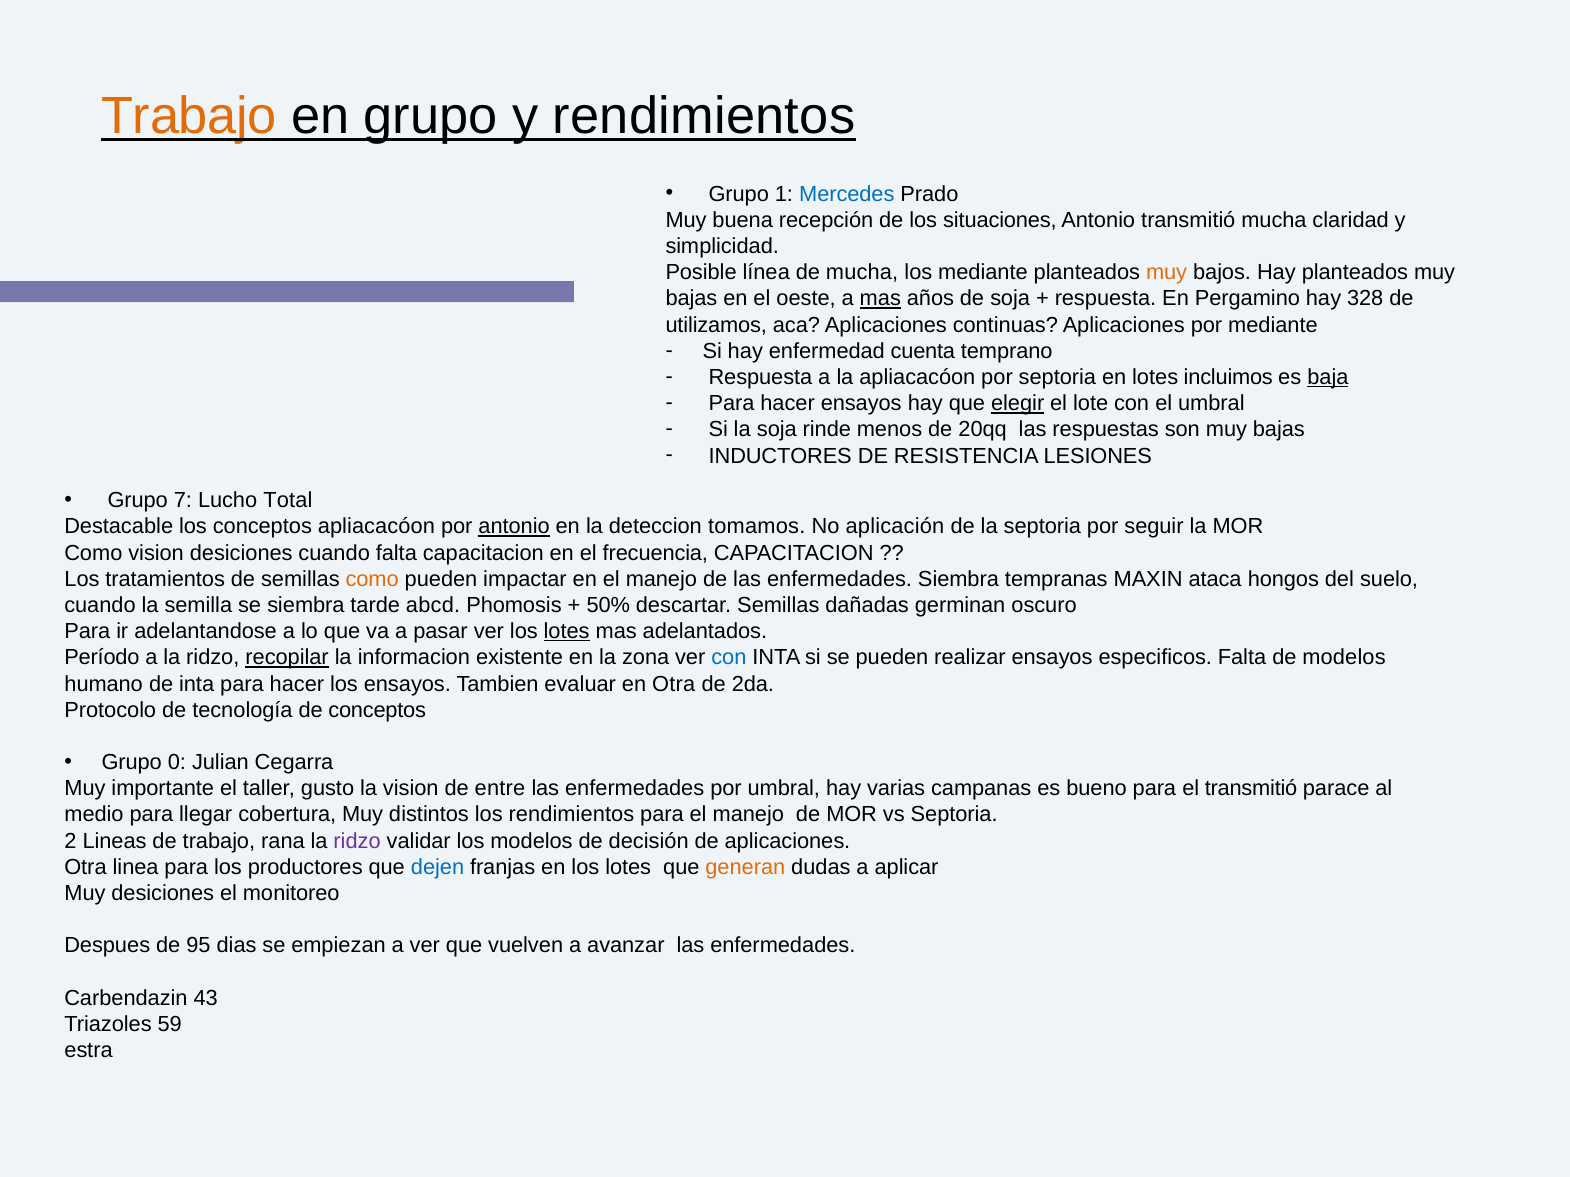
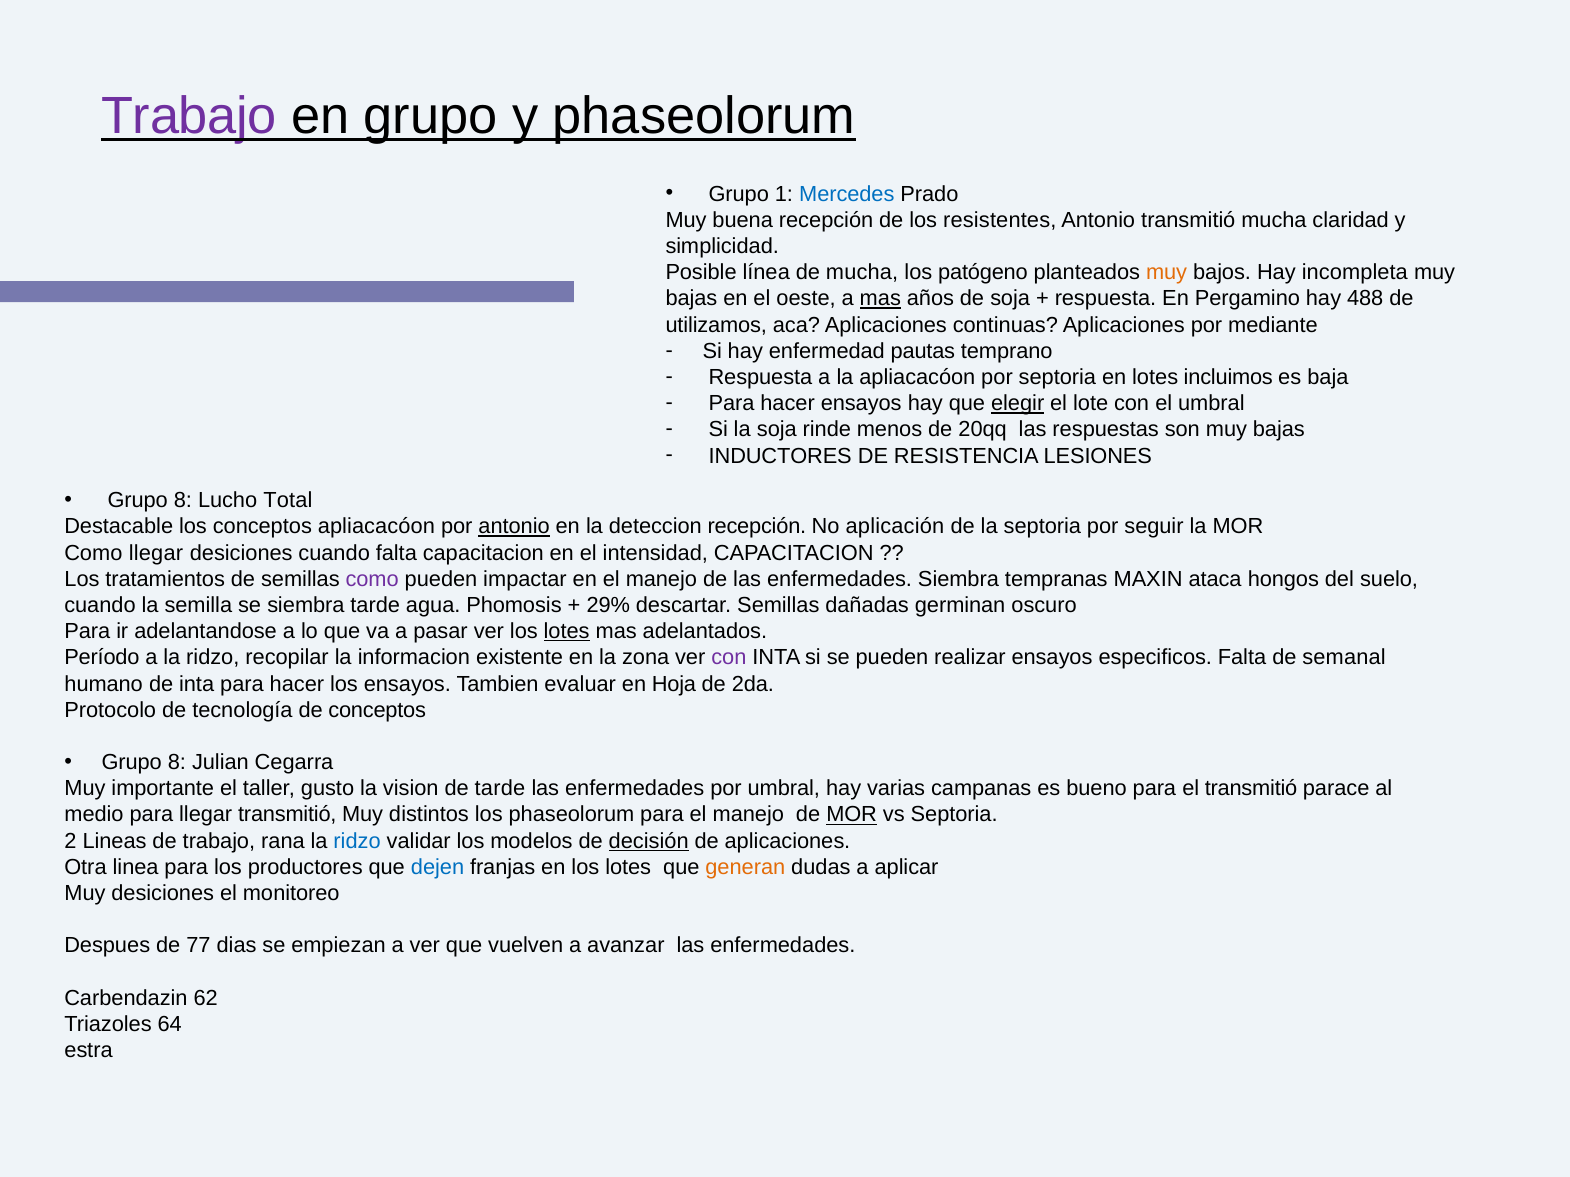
Trabajo at (189, 116) colour: orange -> purple
y rendimientos: rendimientos -> phaseolorum
situaciones: situaciones -> resistentes
los mediante: mediante -> patógeno
Hay planteados: planteados -> incompleta
328: 328 -> 488
cuenta: cuenta -> pautas
baja underline: present -> none
7 at (183, 501): 7 -> 8
deteccion tomamos: tomamos -> recepción
Como vision: vision -> llegar
frecuencia: frecuencia -> intensidad
como at (372, 579) colour: orange -> purple
abcd: abcd -> agua
50%: 50% -> 29%
recopilar underline: present -> none
con at (729, 658) colour: blue -> purple
de modelos: modelos -> semanal
en Otra: Otra -> Hoja
0 at (177, 763): 0 -> 8
de entre: entre -> tarde
llegar cobertura: cobertura -> transmitió
los rendimientos: rendimientos -> phaseolorum
MOR at (852, 815) underline: none -> present
ridzo at (357, 841) colour: purple -> blue
decisión underline: none -> present
95: 95 -> 77
43: 43 -> 62
59: 59 -> 64
